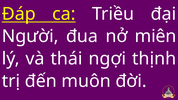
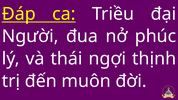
miên: miên -> phúc
